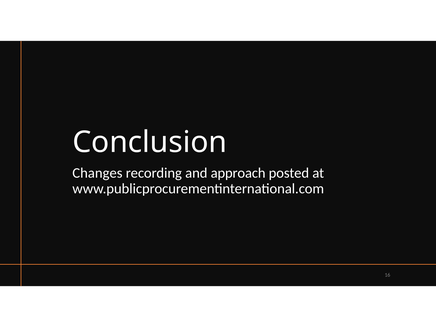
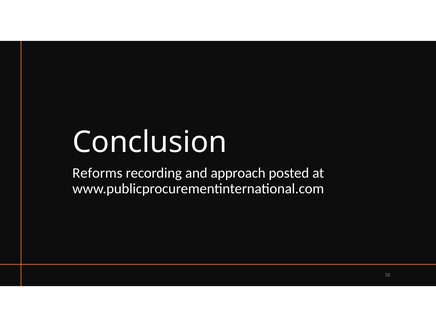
Changes: Changes -> Reforms
